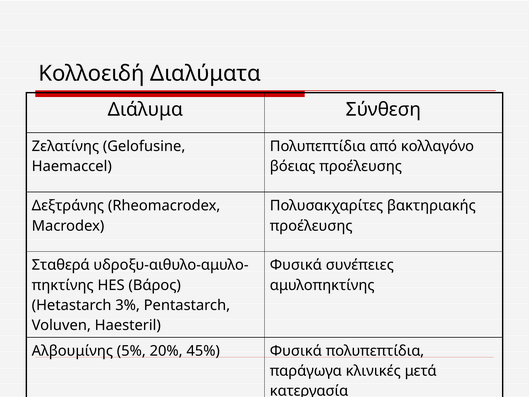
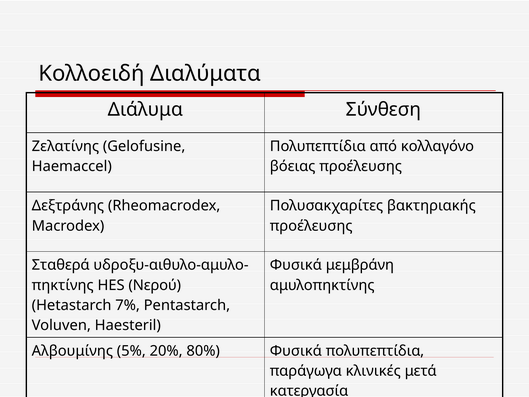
συνέπειες: συνέπειες -> μεμβράνη
Βάρος: Βάρος -> Νερού
3%: 3% -> 7%
45%: 45% -> 80%
